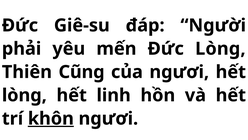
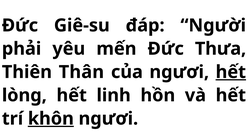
Đức Lòng: Lòng -> Thưa
Cũng: Cũng -> Thân
hết at (231, 72) underline: none -> present
